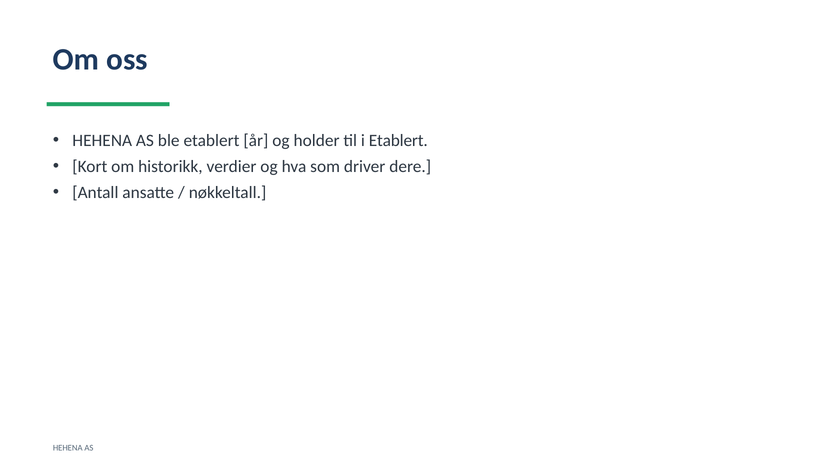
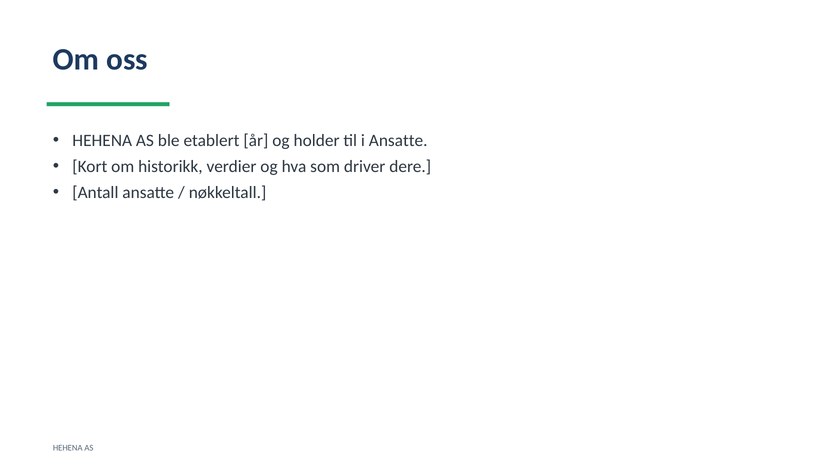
i Etablert: Etablert -> Ansatte
